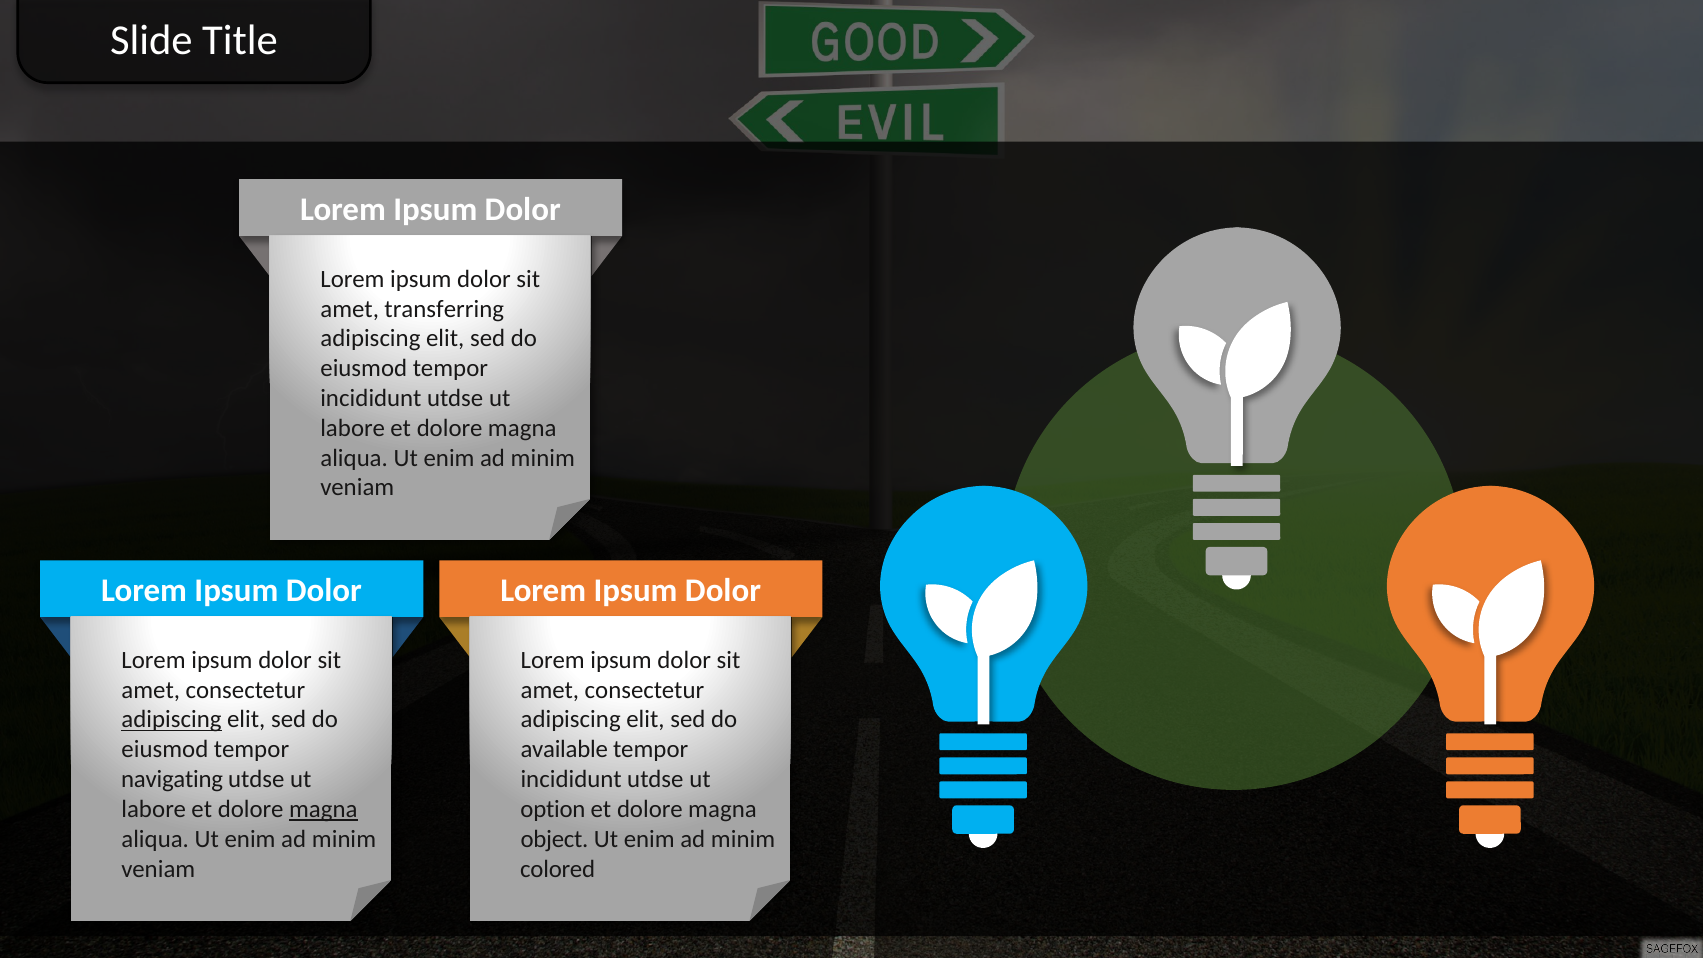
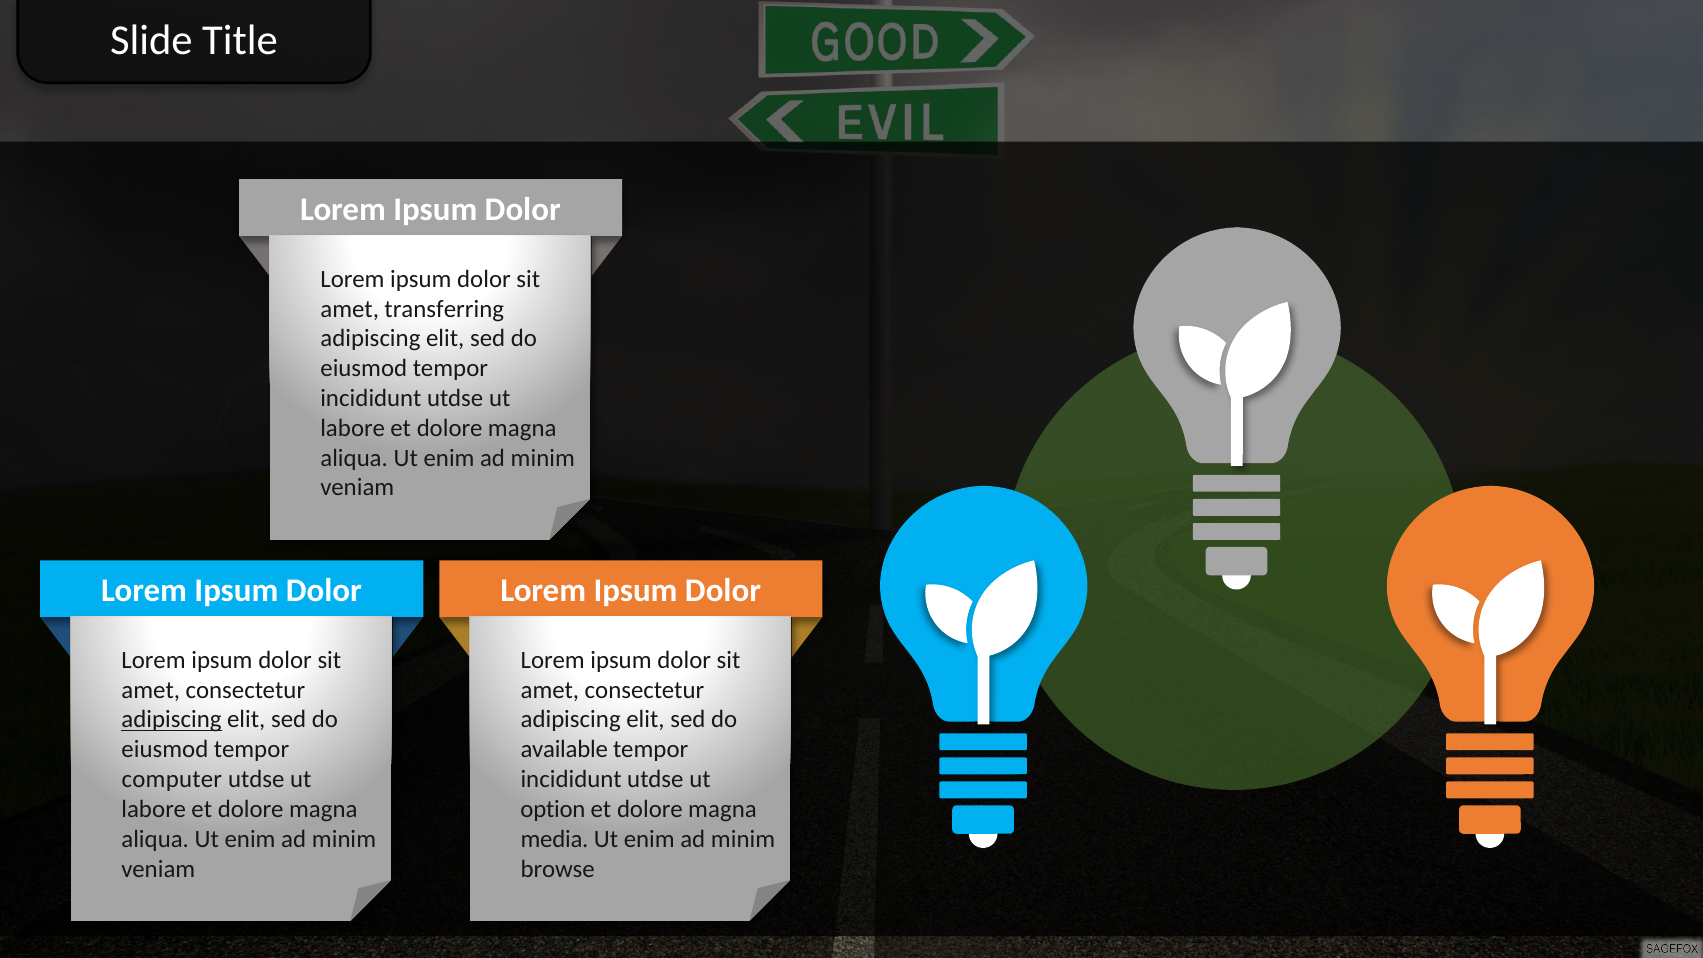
navigating: navigating -> computer
magna at (323, 809) underline: present -> none
object: object -> media
colored: colored -> browse
